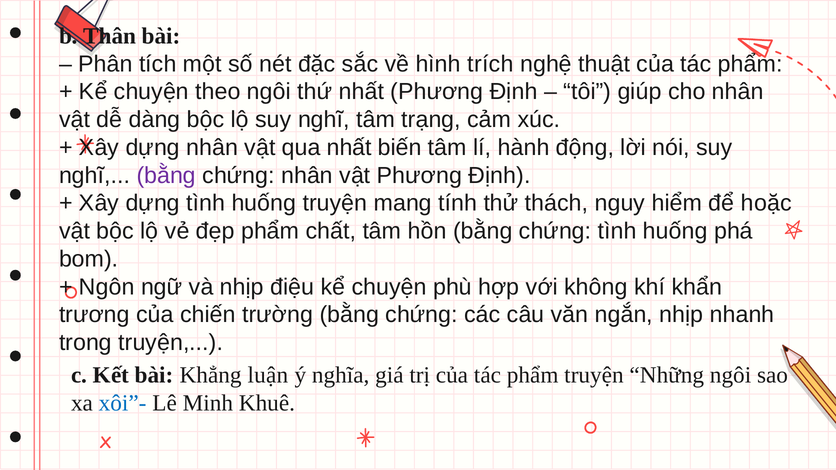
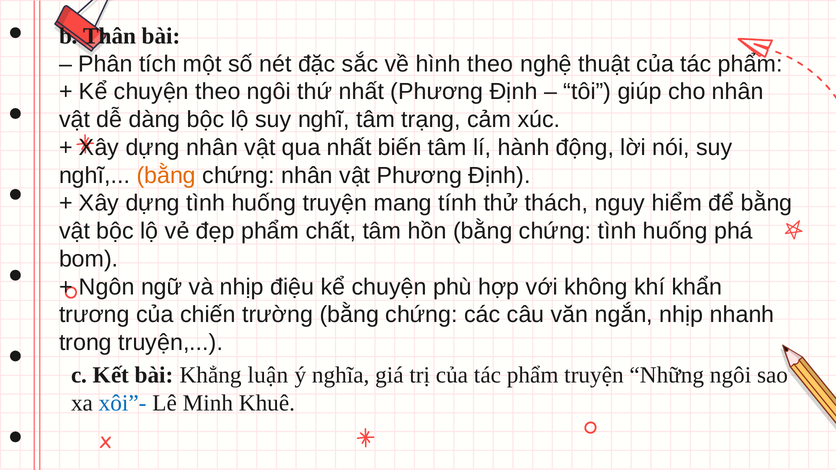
hình trích: trích -> theo
bằng at (166, 175) colour: purple -> orange
để hoặc: hoặc -> bằng
